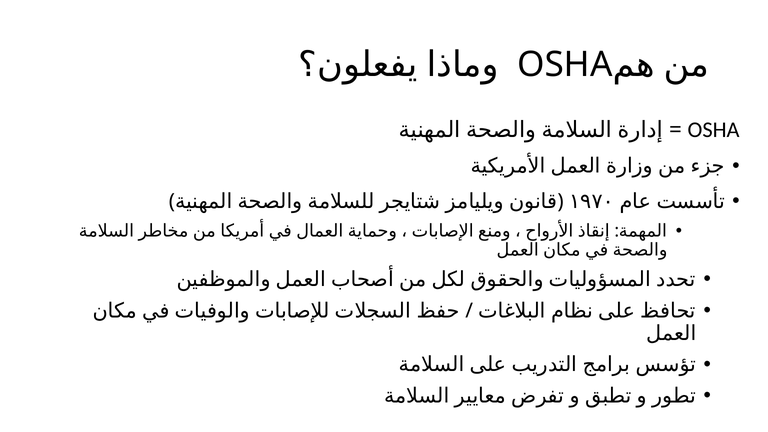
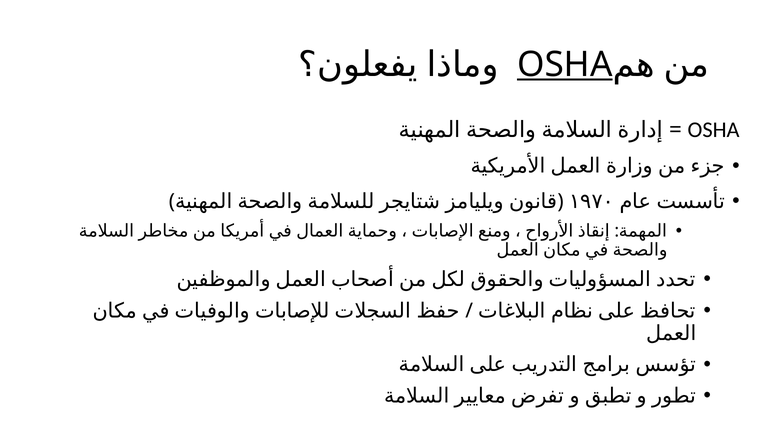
OSHA at (565, 65) underline: none -> present
